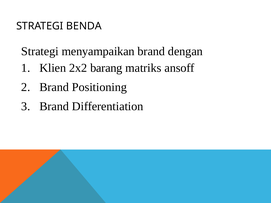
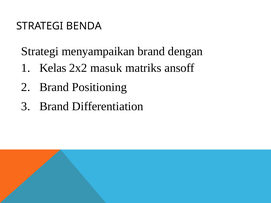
Klien: Klien -> Kelas
barang: barang -> masuk
